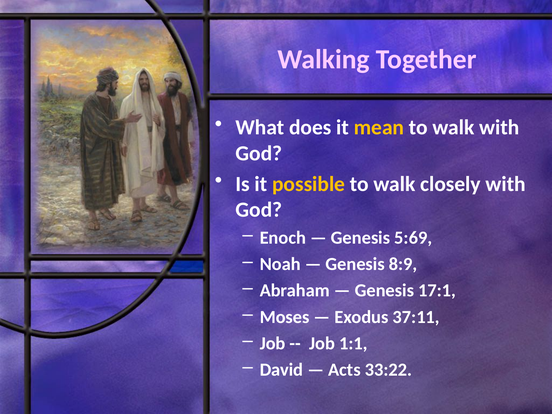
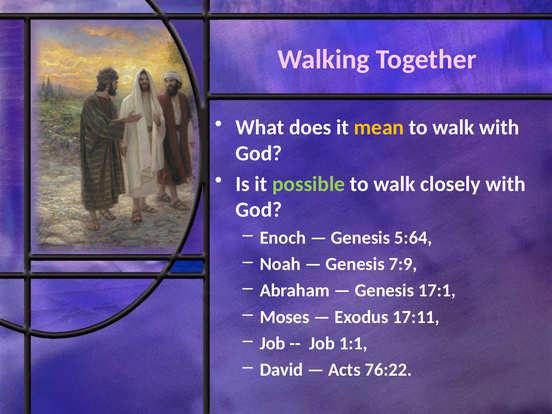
possible colour: yellow -> light green
5:69: 5:69 -> 5:64
8:9: 8:9 -> 7:9
37:11: 37:11 -> 17:11
33:22: 33:22 -> 76:22
